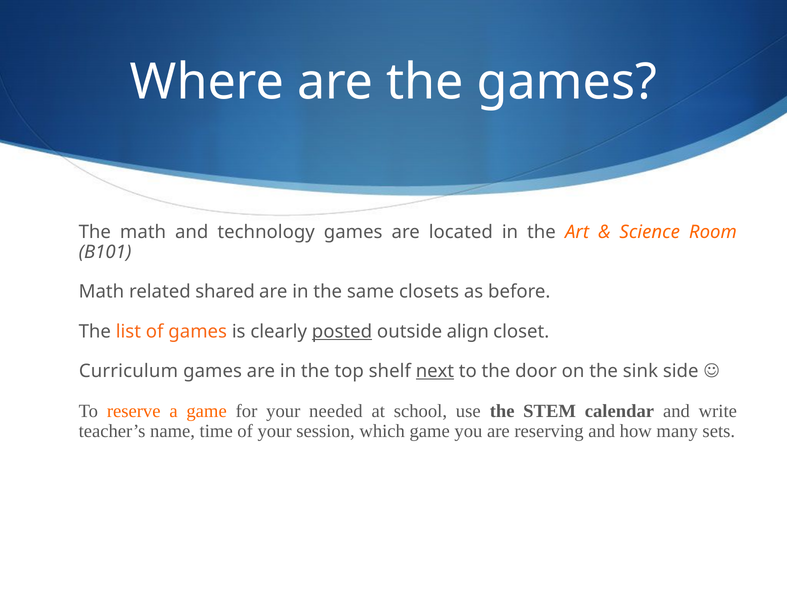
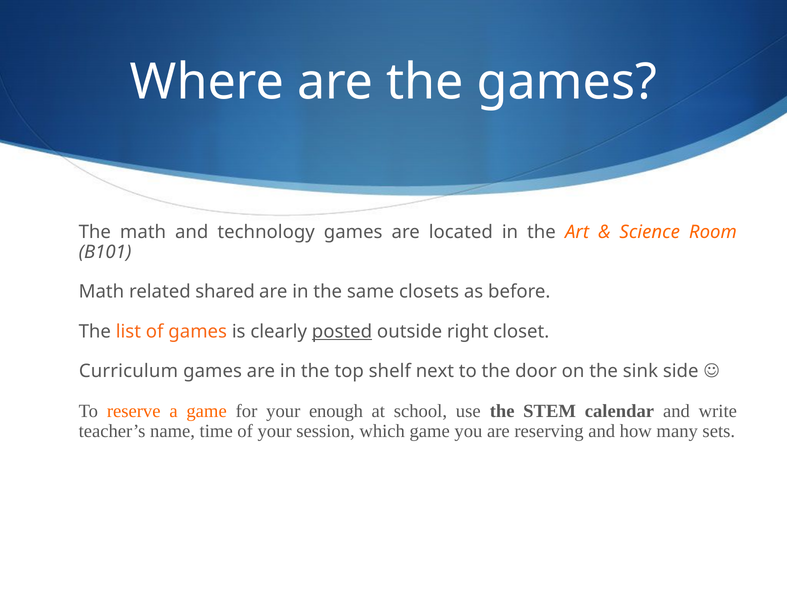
align: align -> right
next underline: present -> none
needed: needed -> enough
